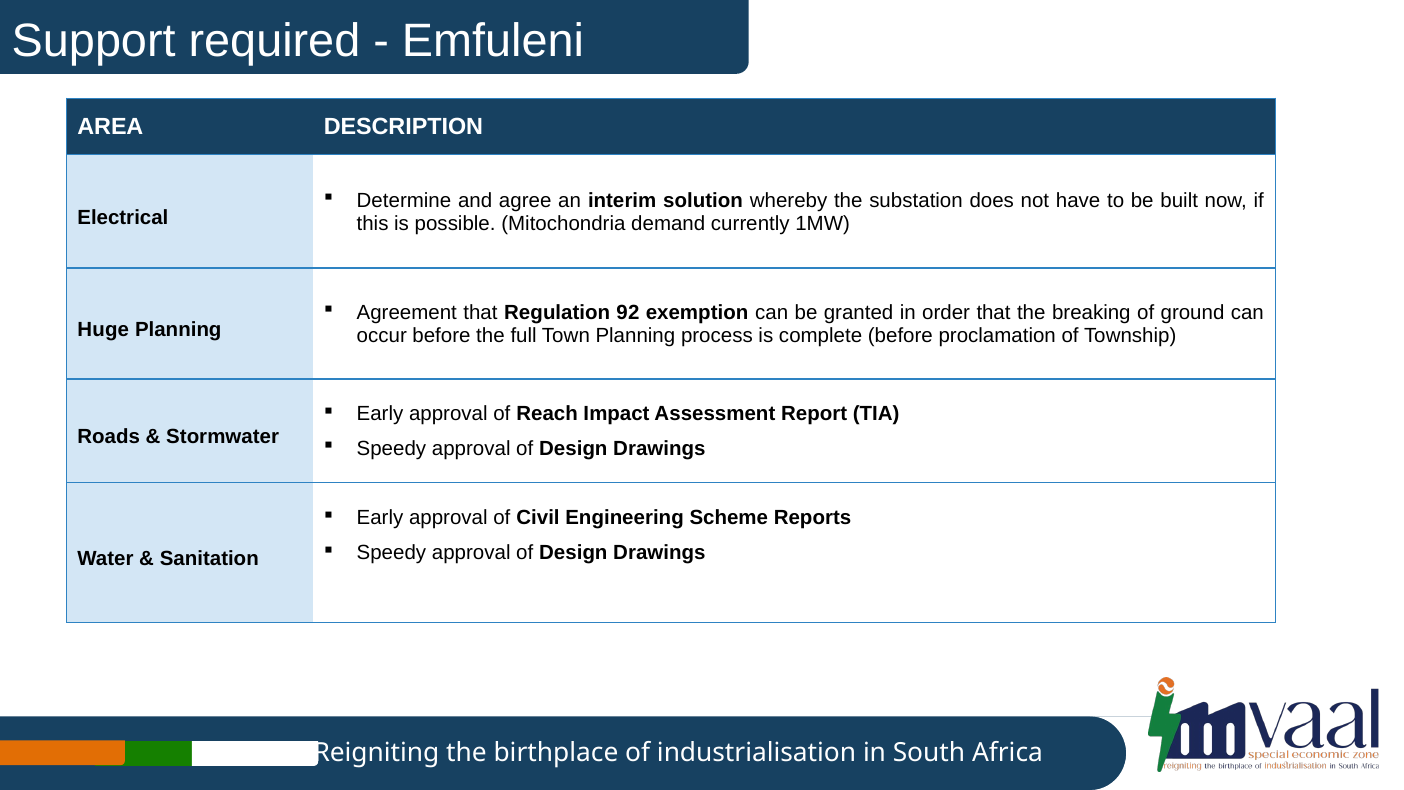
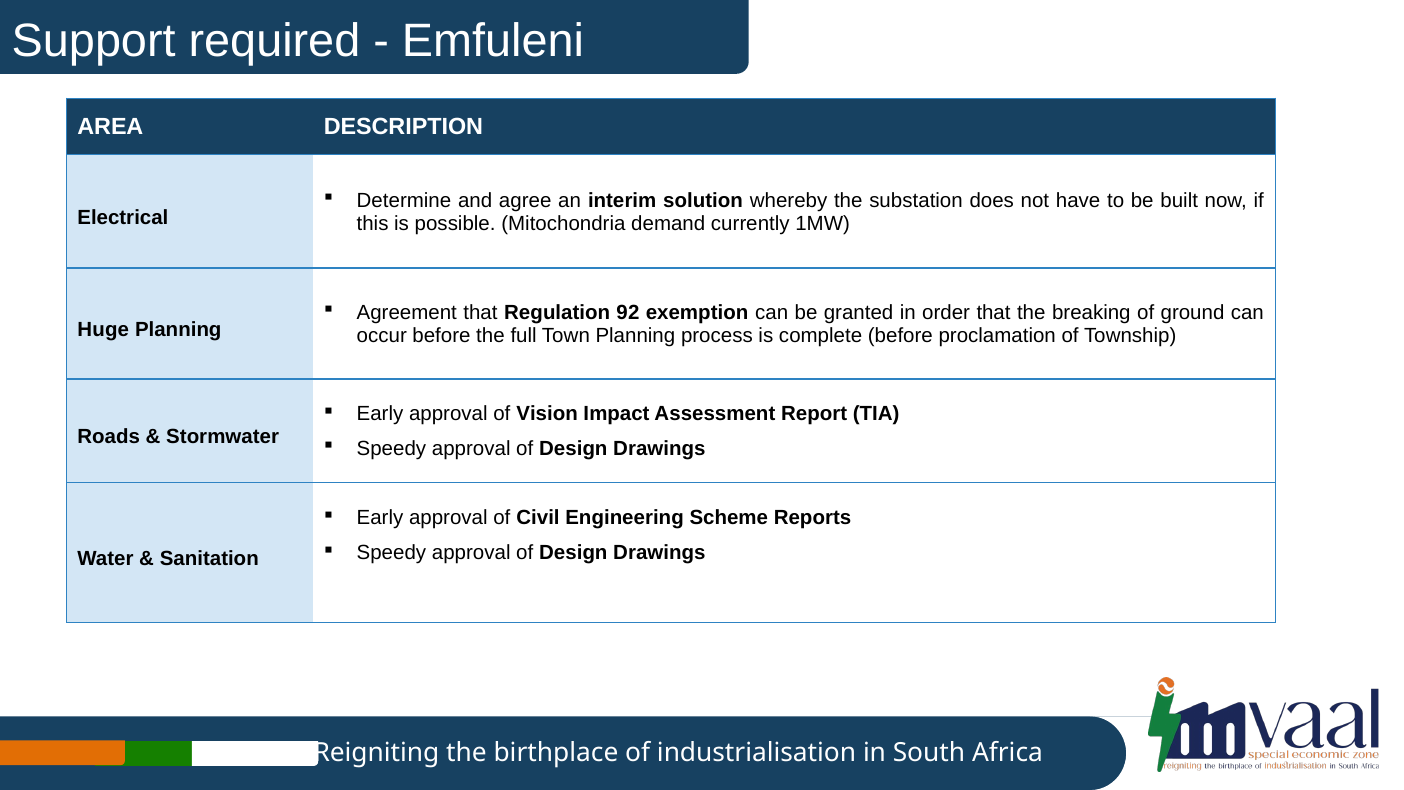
Reach: Reach -> Vision
